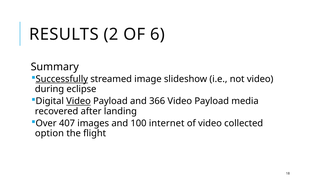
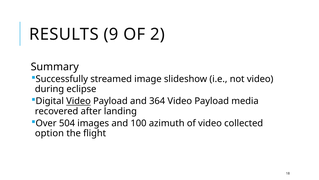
2: 2 -> 9
6: 6 -> 2
Successfully underline: present -> none
366: 366 -> 364
407: 407 -> 504
internet: internet -> azimuth
